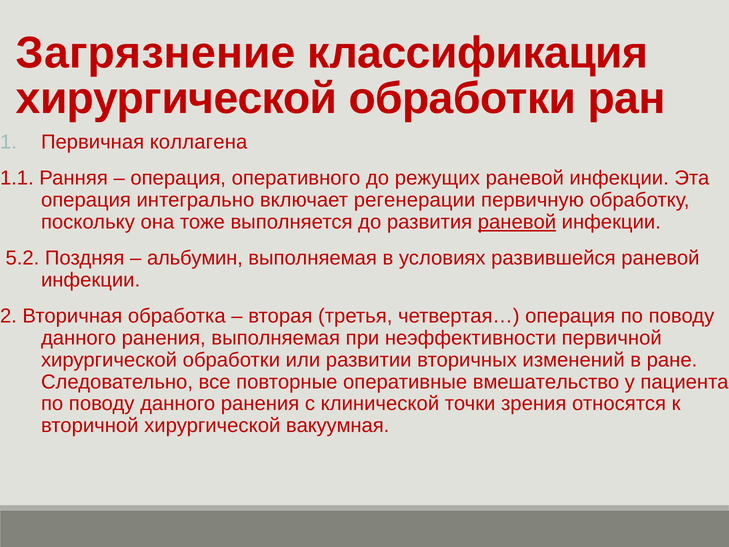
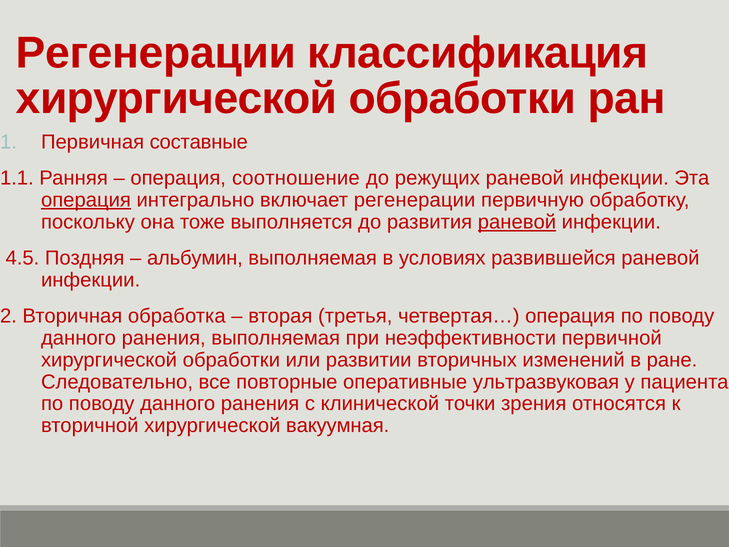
Загрязнение at (156, 53): Загрязнение -> Регенерации
коллагена: коллагена -> составные
оперативного: оперативного -> соотношение
операция at (86, 200) underline: none -> present
5.2: 5.2 -> 4.5
вмешательство: вмешательство -> ультразвуковая
